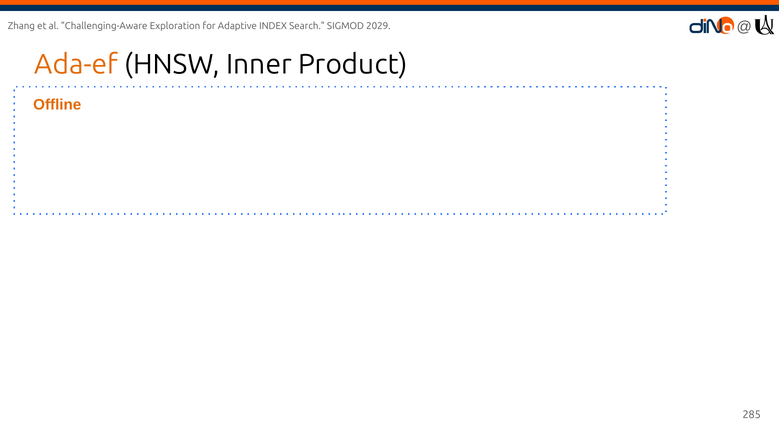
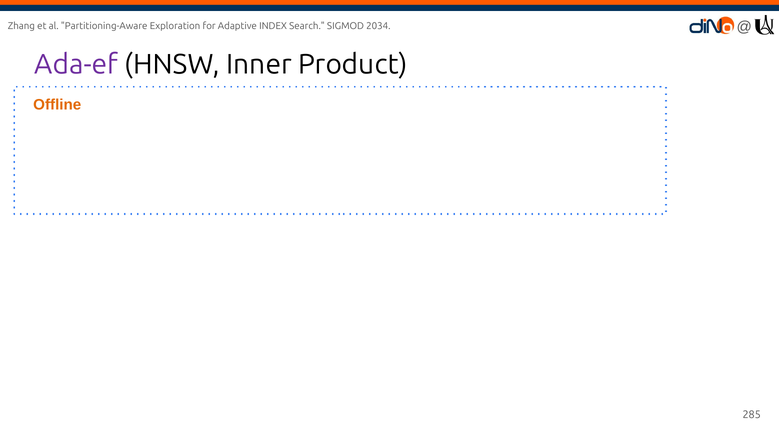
Challenging-Aware: Challenging-Aware -> Partitioning-Aware
2029: 2029 -> 2034
Ada-ef colour: orange -> purple
